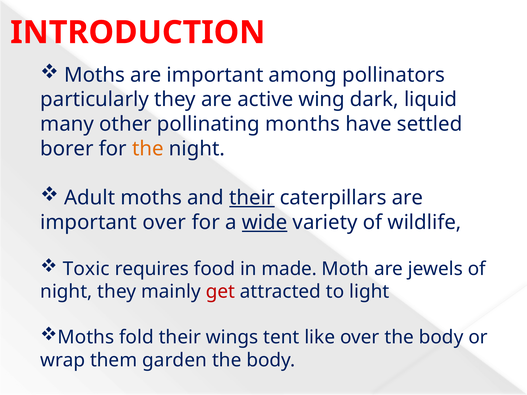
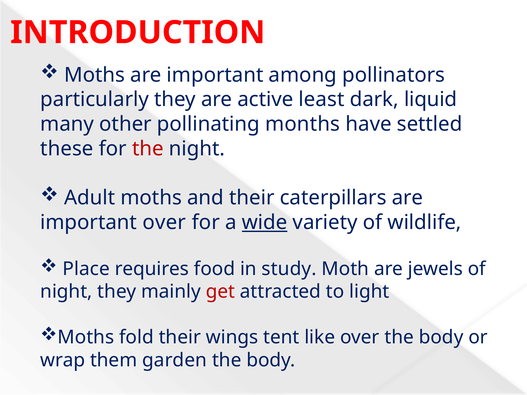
wing: wing -> least
borer: borer -> these
the at (148, 149) colour: orange -> red
their at (252, 198) underline: present -> none
Toxic: Toxic -> Place
made: made -> study
